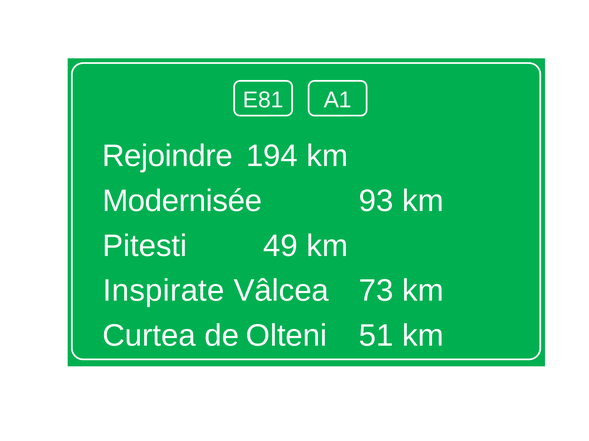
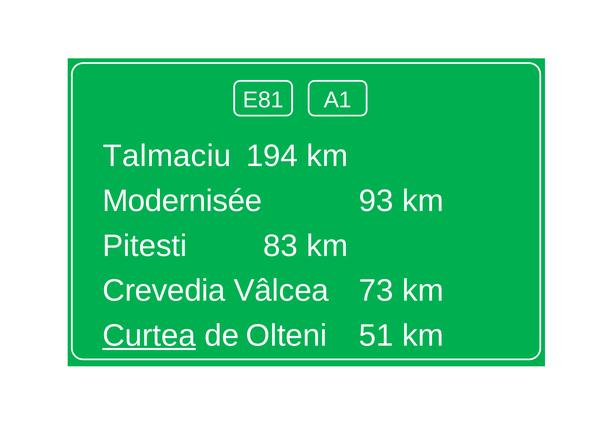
Rejoindre: Rejoindre -> Talmaciu
49: 49 -> 83
Inspirate: Inspirate -> Crevedia
Curtea underline: none -> present
